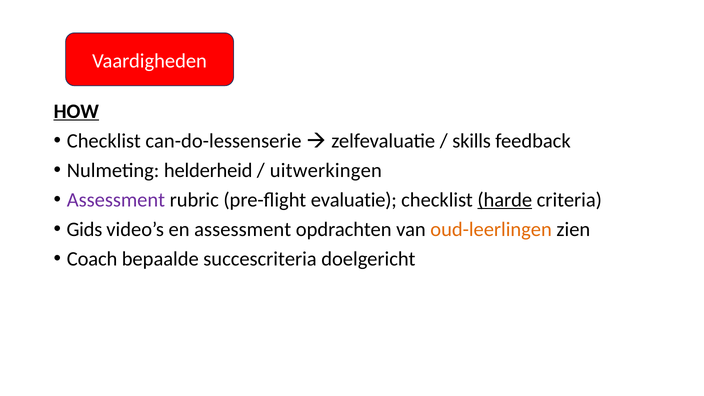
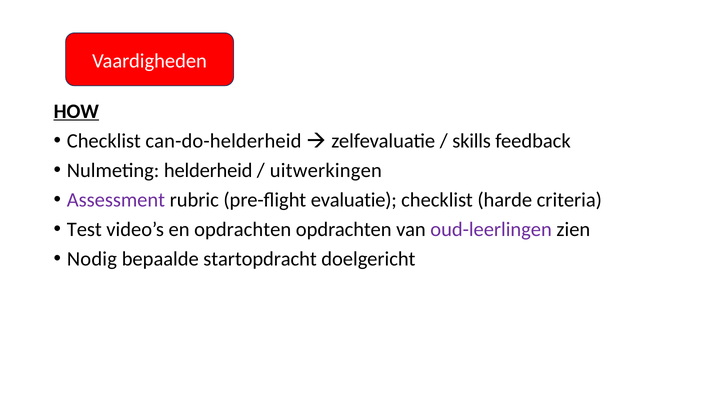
can-do-lessenserie: can-do-lessenserie -> can-do-helderheid
harde underline: present -> none
Gids: Gids -> Test
en assessment: assessment -> opdrachten
oud-leerlingen colour: orange -> purple
Coach: Coach -> Nodig
succescriteria: succescriteria -> startopdracht
